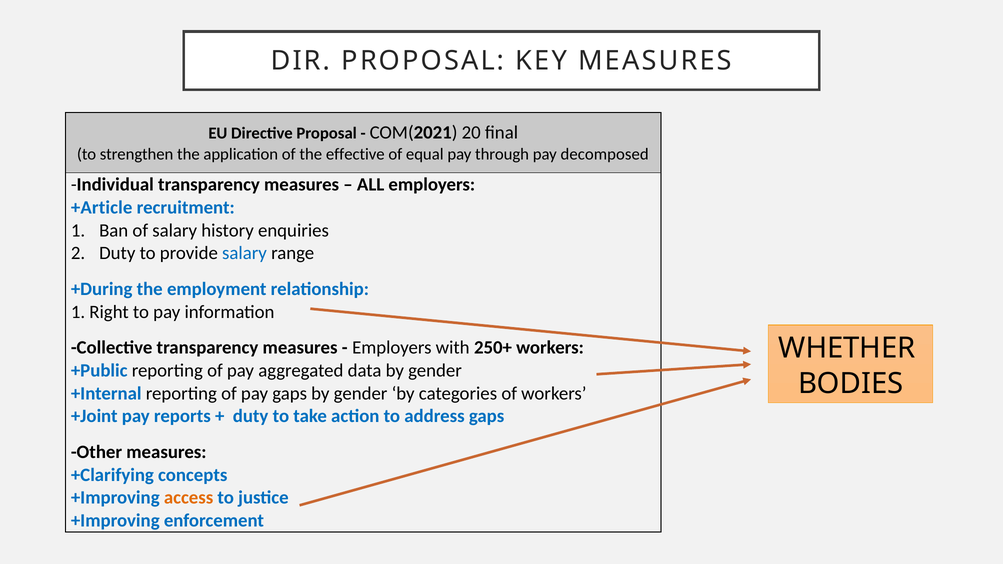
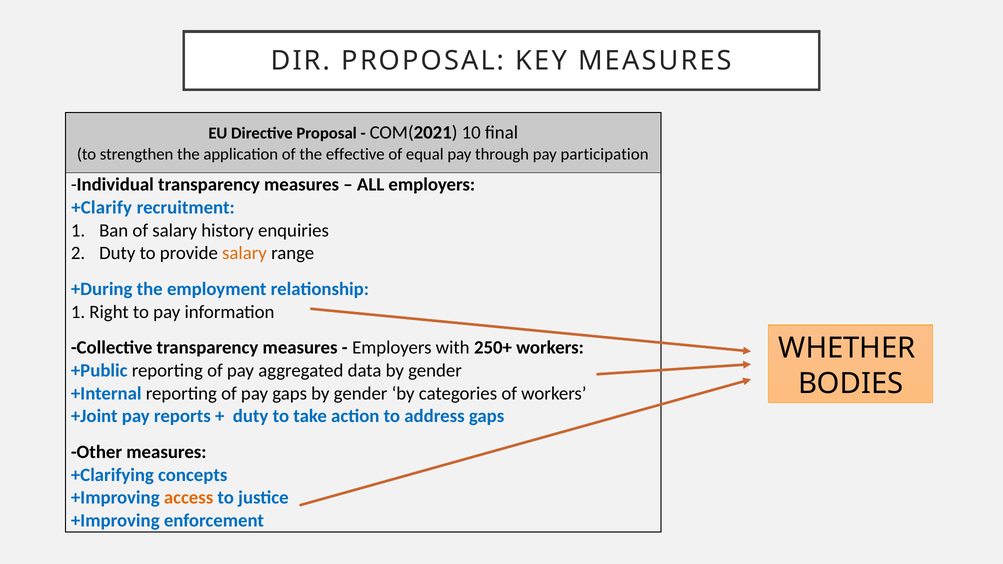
20: 20 -> 10
decomposed: decomposed -> participation
+Article: +Article -> +Clarify
salary at (244, 253) colour: blue -> orange
